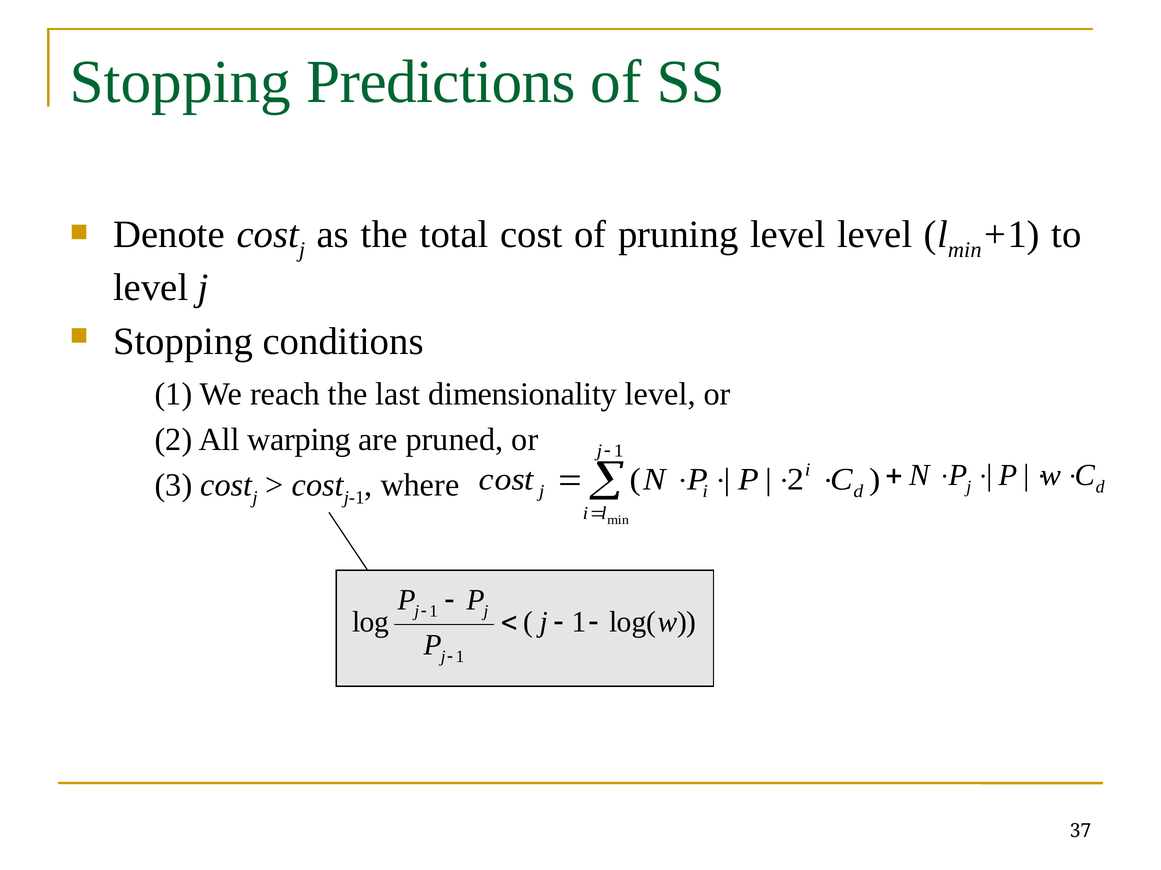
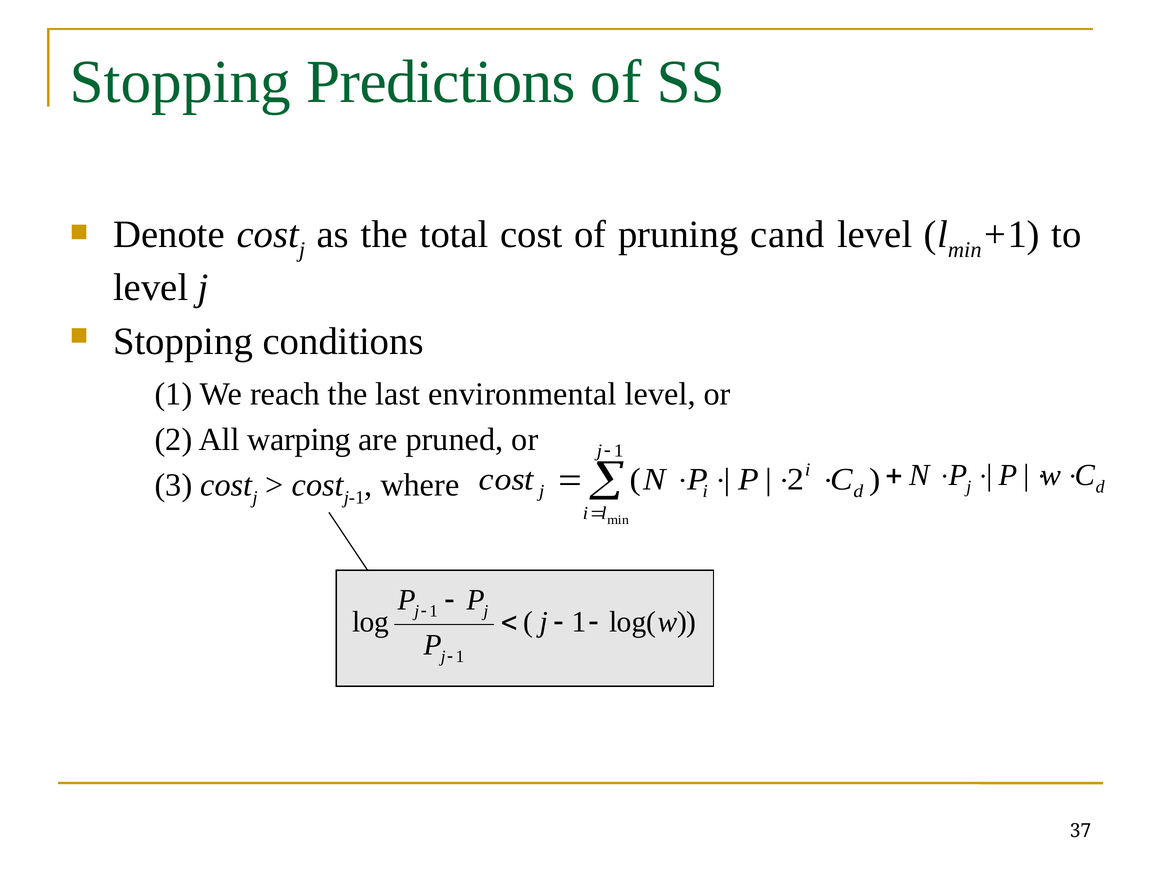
pruning level: level -> cand
dimensionality: dimensionality -> environmental
